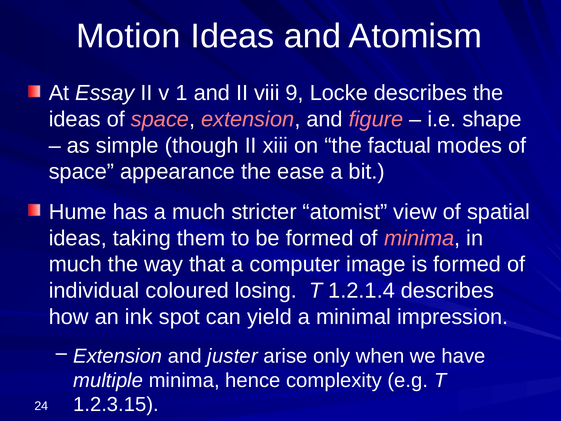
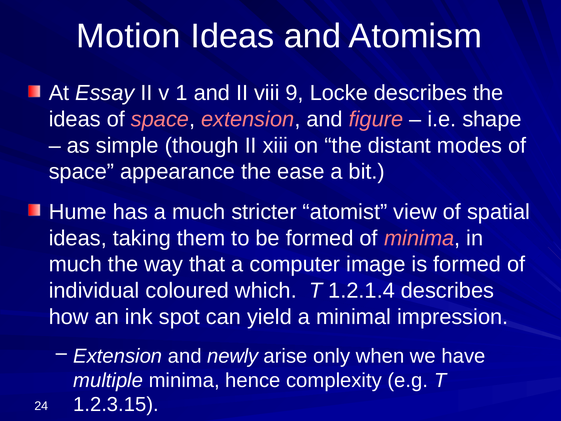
factual: factual -> distant
losing: losing -> which
juster: juster -> newly
